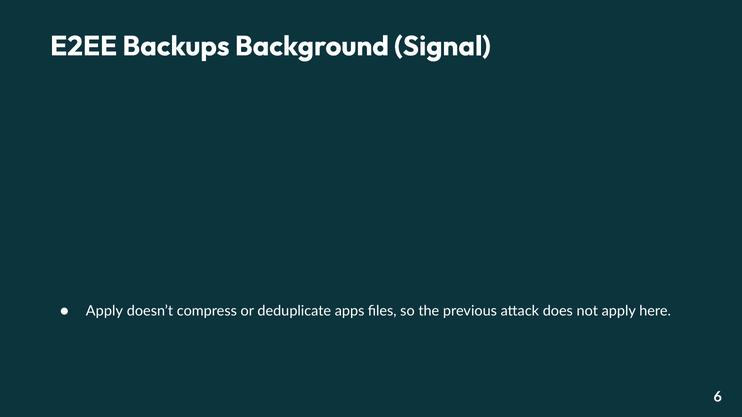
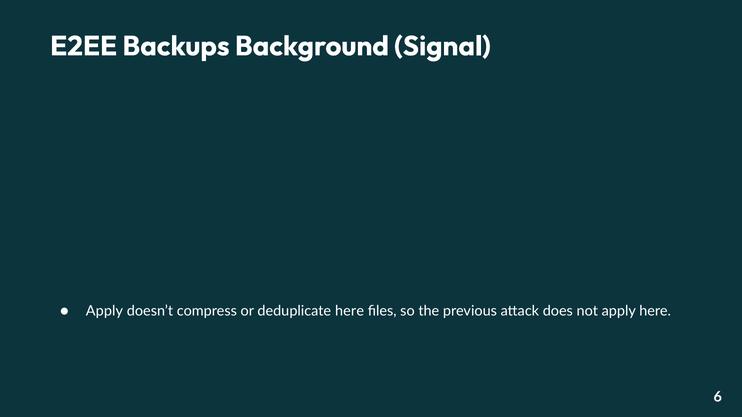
deduplicate apps: apps -> here
